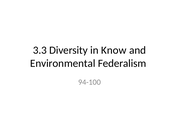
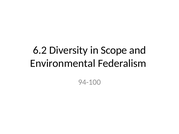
3.3: 3.3 -> 6.2
Know: Know -> Scope
